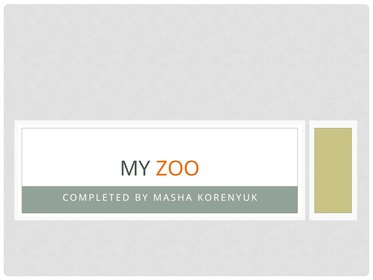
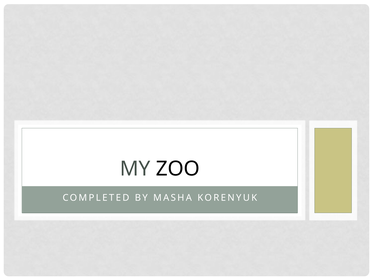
ZOO colour: orange -> black
